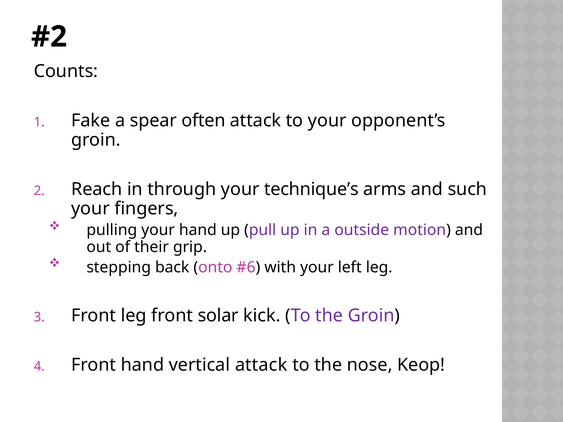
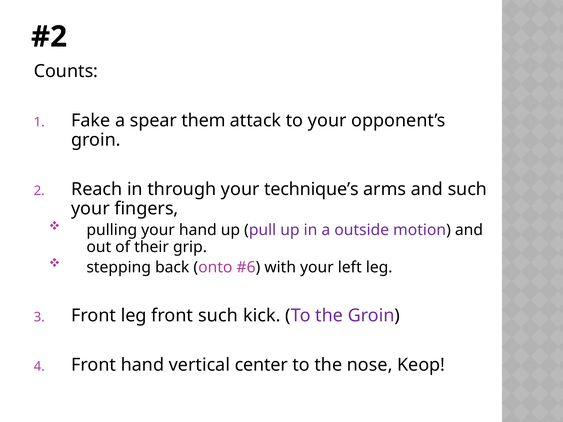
often: often -> them
front solar: solar -> such
vertical attack: attack -> center
